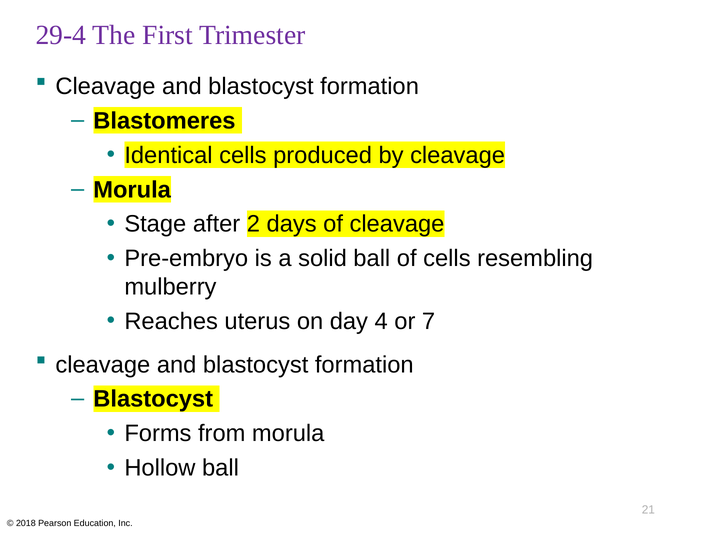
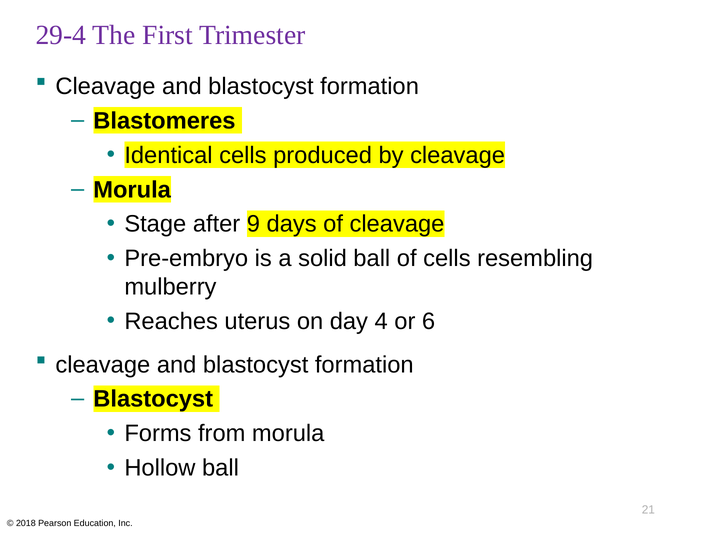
2: 2 -> 9
7: 7 -> 6
